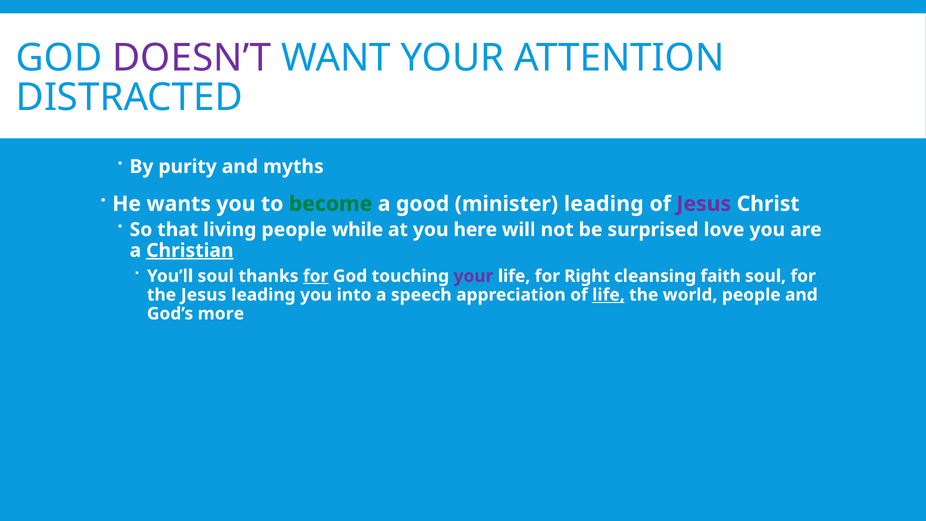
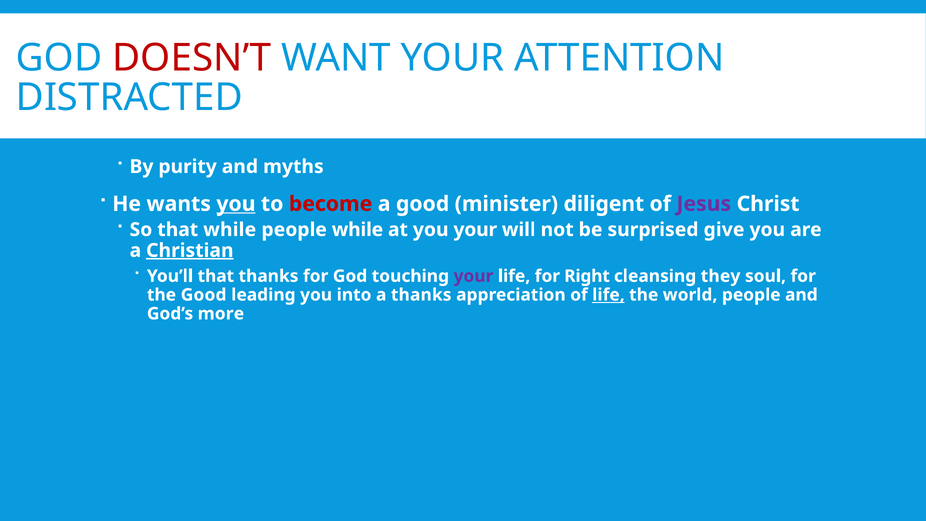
DOESN’T colour: purple -> red
you at (236, 204) underline: none -> present
become colour: green -> red
minister leading: leading -> diligent
that living: living -> while
you here: here -> your
love: love -> give
You’ll soul: soul -> that
for at (316, 276) underline: present -> none
faith: faith -> they
the Jesus: Jesus -> Good
a speech: speech -> thanks
